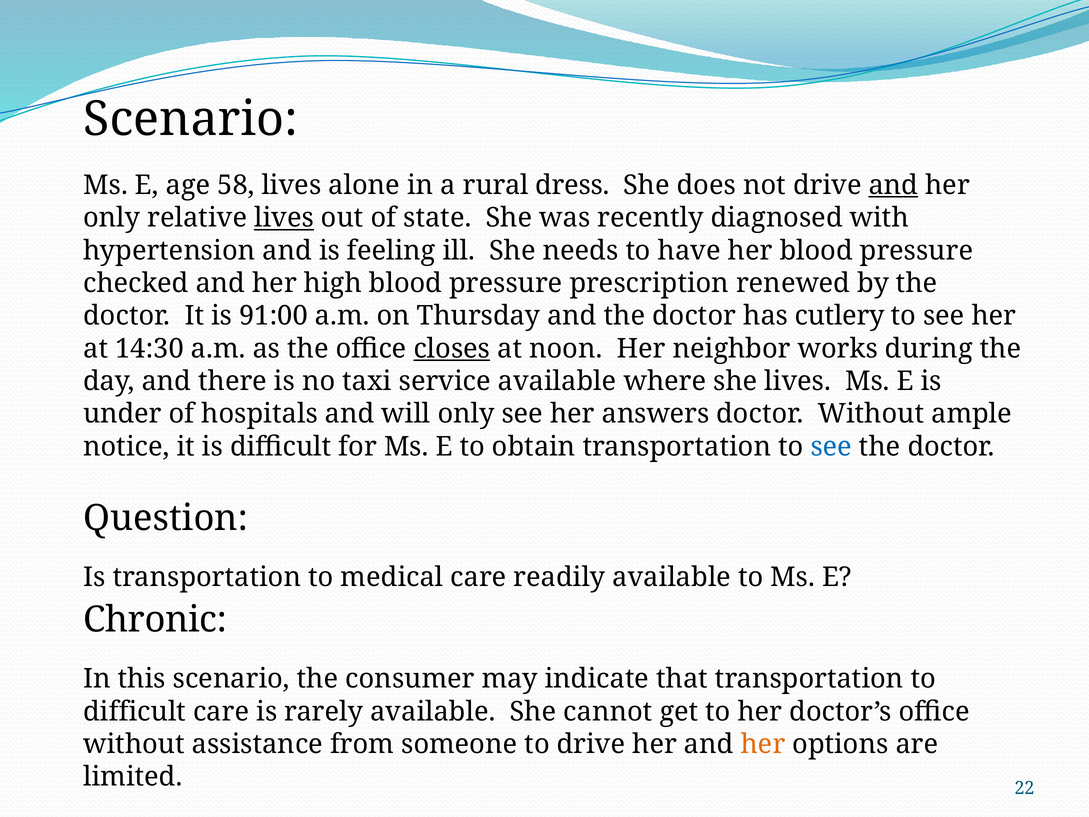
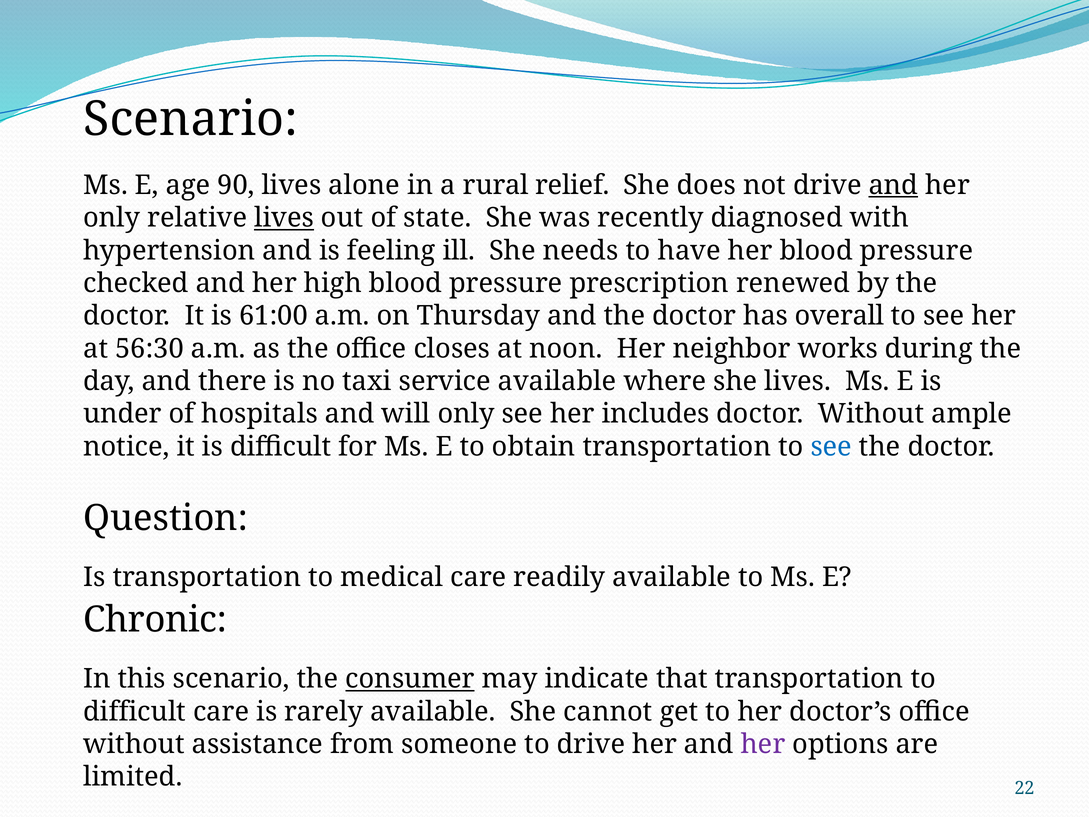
58: 58 -> 90
dress: dress -> relief
91:00: 91:00 -> 61:00
cutlery: cutlery -> overall
14:30: 14:30 -> 56:30
closes underline: present -> none
answers: answers -> includes
consumer underline: none -> present
her at (763, 744) colour: orange -> purple
